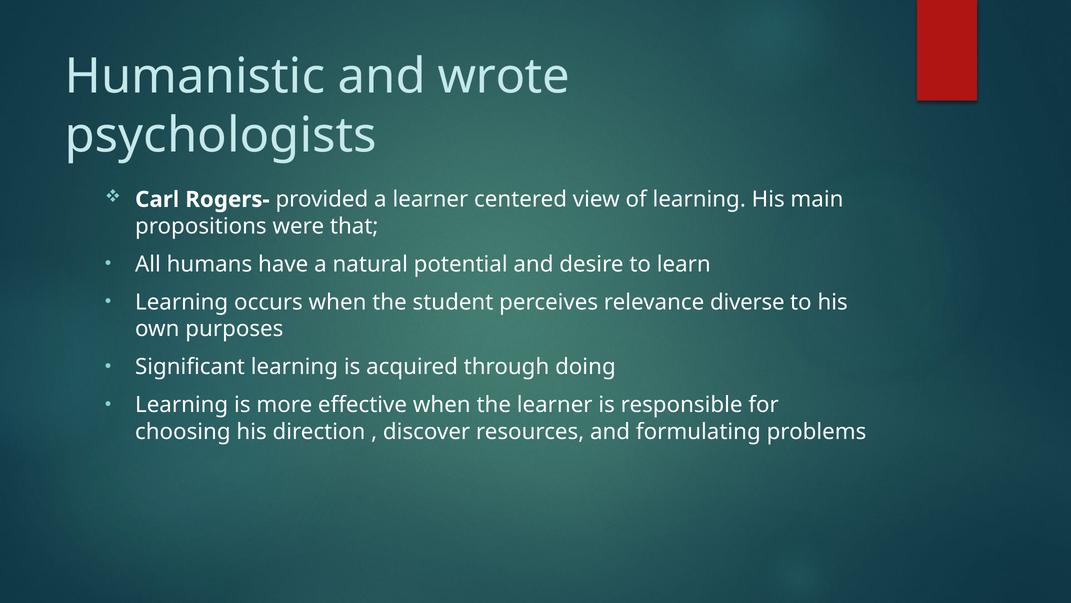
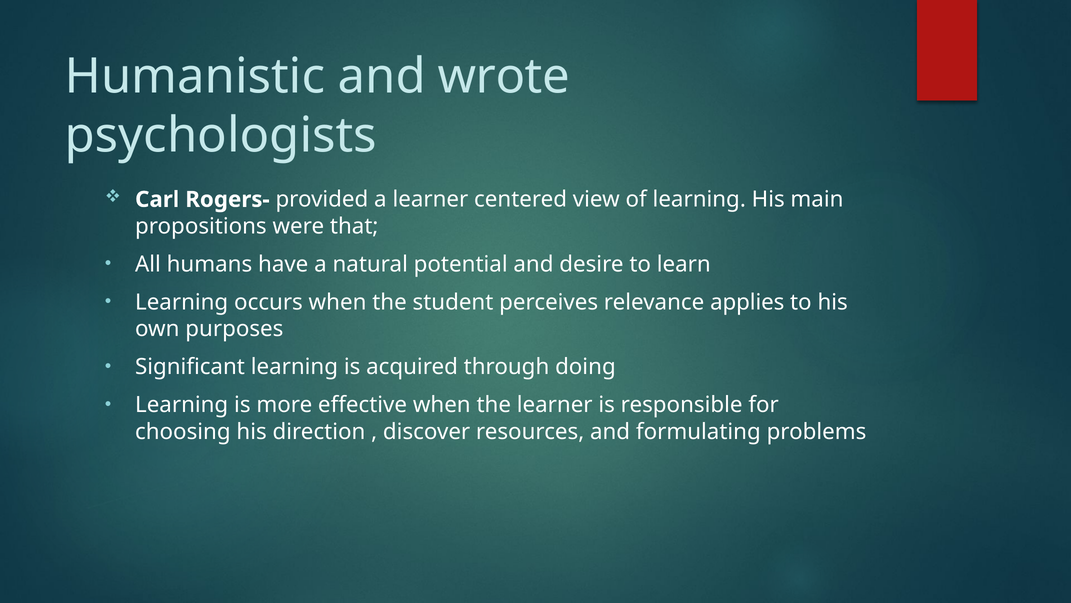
diverse: diverse -> applies
